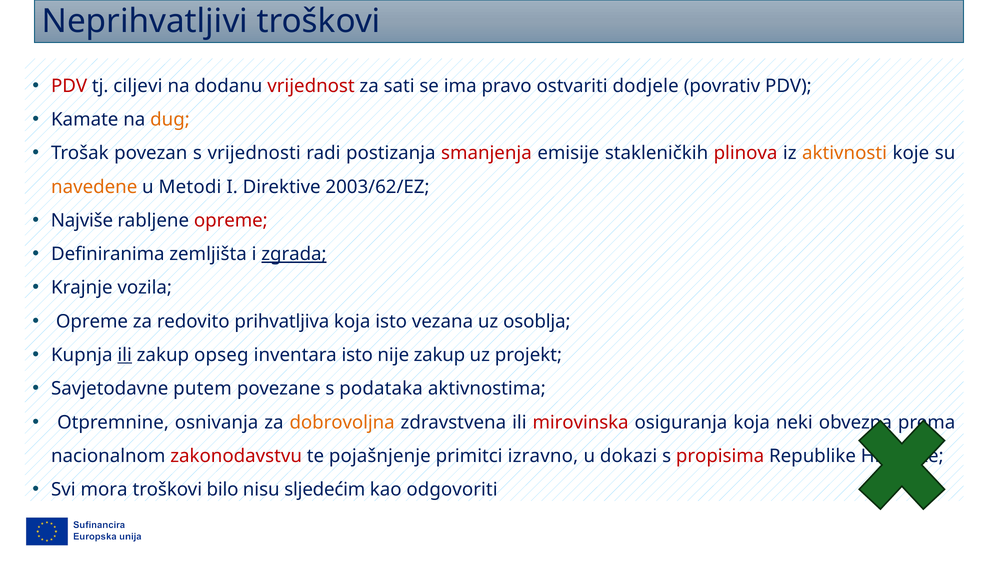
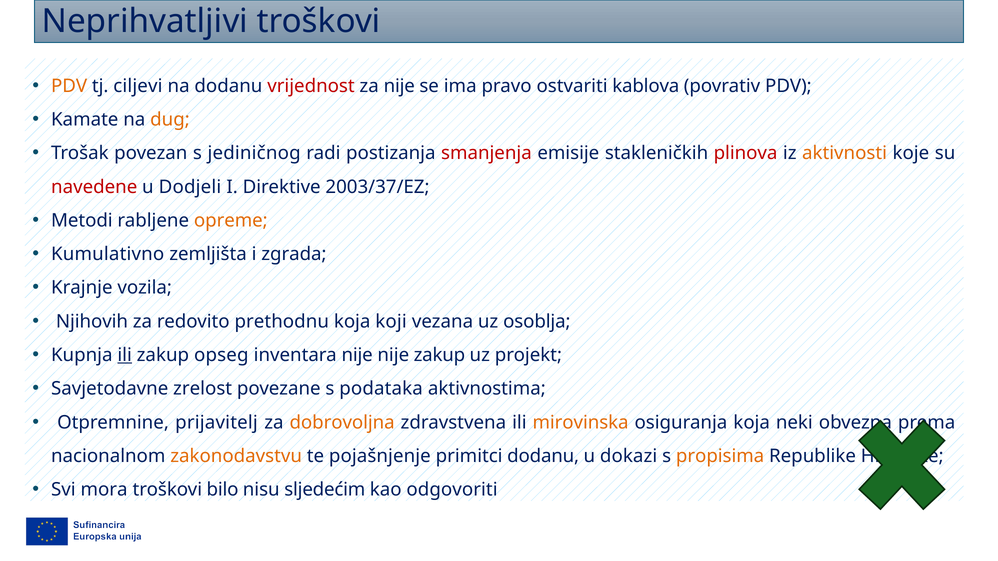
PDV at (69, 86) colour: red -> orange
za sati: sati -> nije
dodjele: dodjele -> kablova
vrijednosti: vrijednosti -> jediničnog
navedene colour: orange -> red
Metodi: Metodi -> Dodjeli
2003/62/EZ: 2003/62/EZ -> 2003/37/EZ
Najviše: Najviše -> Metodi
opreme at (231, 221) colour: red -> orange
Definiranima: Definiranima -> Kumulativno
zgrada underline: present -> none
Opreme at (92, 322): Opreme -> Njihovih
prihvatljiva: prihvatljiva -> prethodnu
koja isto: isto -> koji
inventara isto: isto -> nije
putem: putem -> zrelost
osnivanja: osnivanja -> prijavitelj
mirovinska colour: red -> orange
zakonodavstvu colour: red -> orange
primitci izravno: izravno -> dodanu
propisima colour: red -> orange
